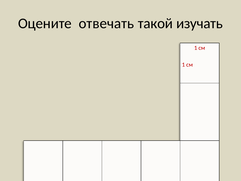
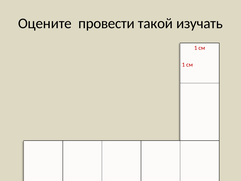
отвечать: отвечать -> провести
